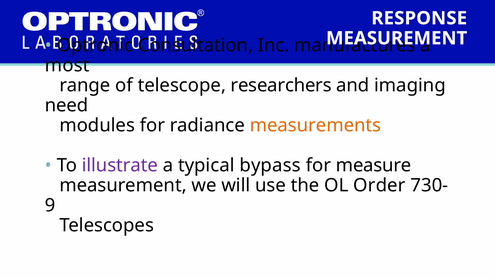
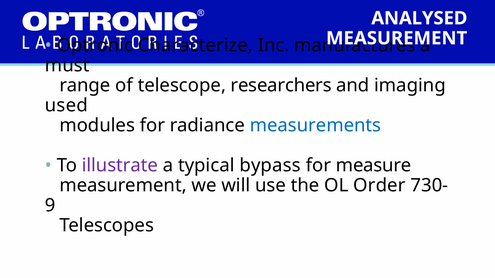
RESPONSE: RESPONSE -> ANALYSED
Consultation: Consultation -> Characterize
most: most -> must
need: need -> used
measurements colour: orange -> blue
